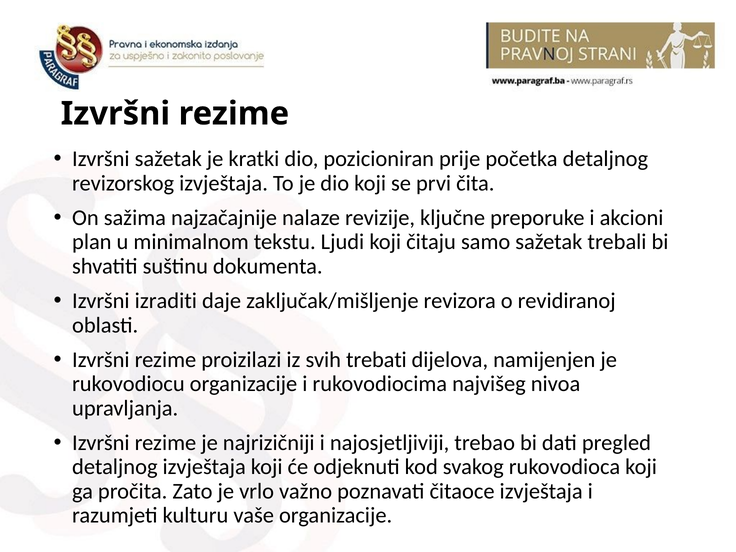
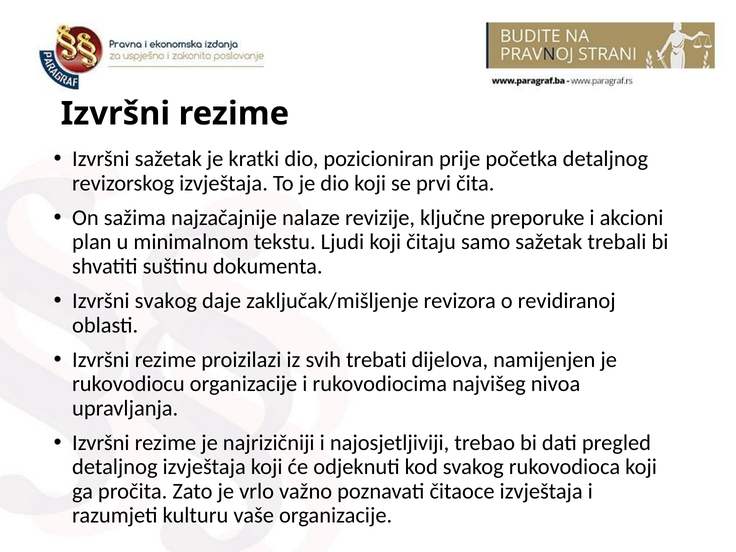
Izvršni izraditi: izraditi -> svakog
